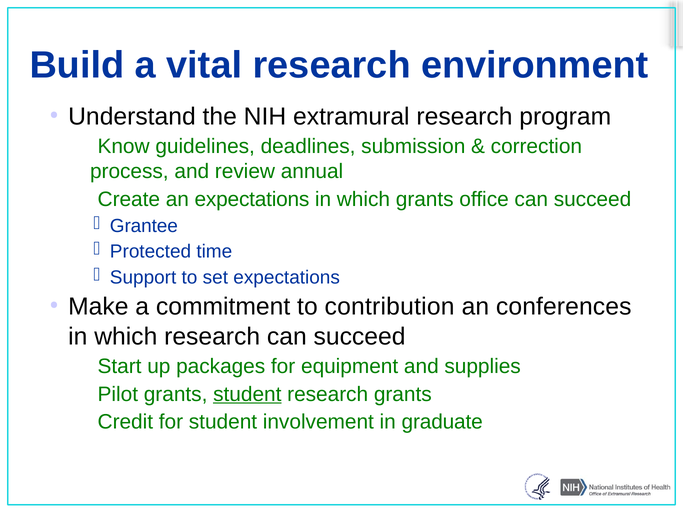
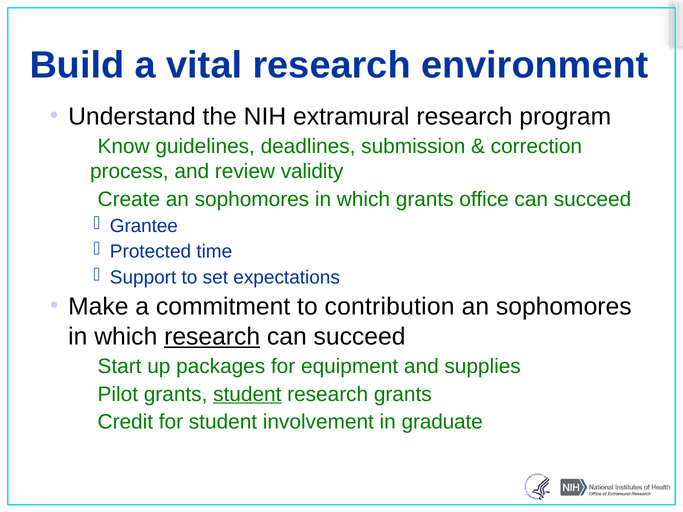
annual: annual -> validity
expectations at (252, 199): expectations -> sophomores
conferences at (564, 307): conferences -> sophomores
research at (212, 337) underline: none -> present
